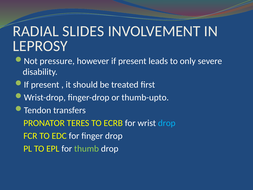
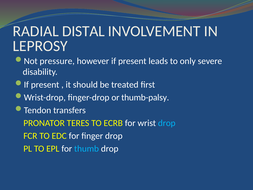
SLIDES: SLIDES -> DISTAL
thumb-upto: thumb-upto -> thumb-palsy
thumb colour: light green -> light blue
